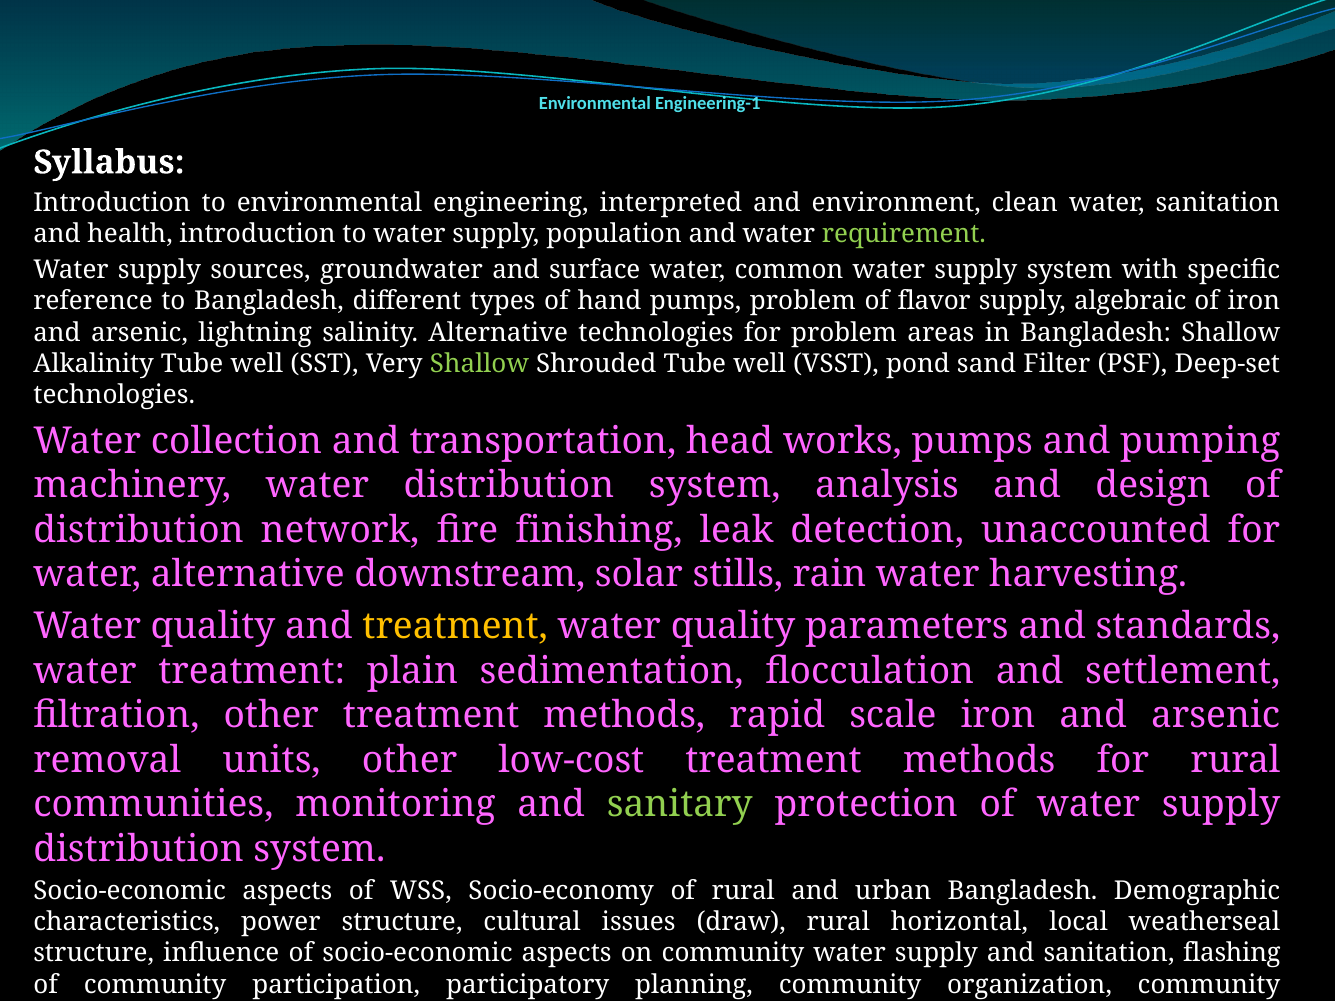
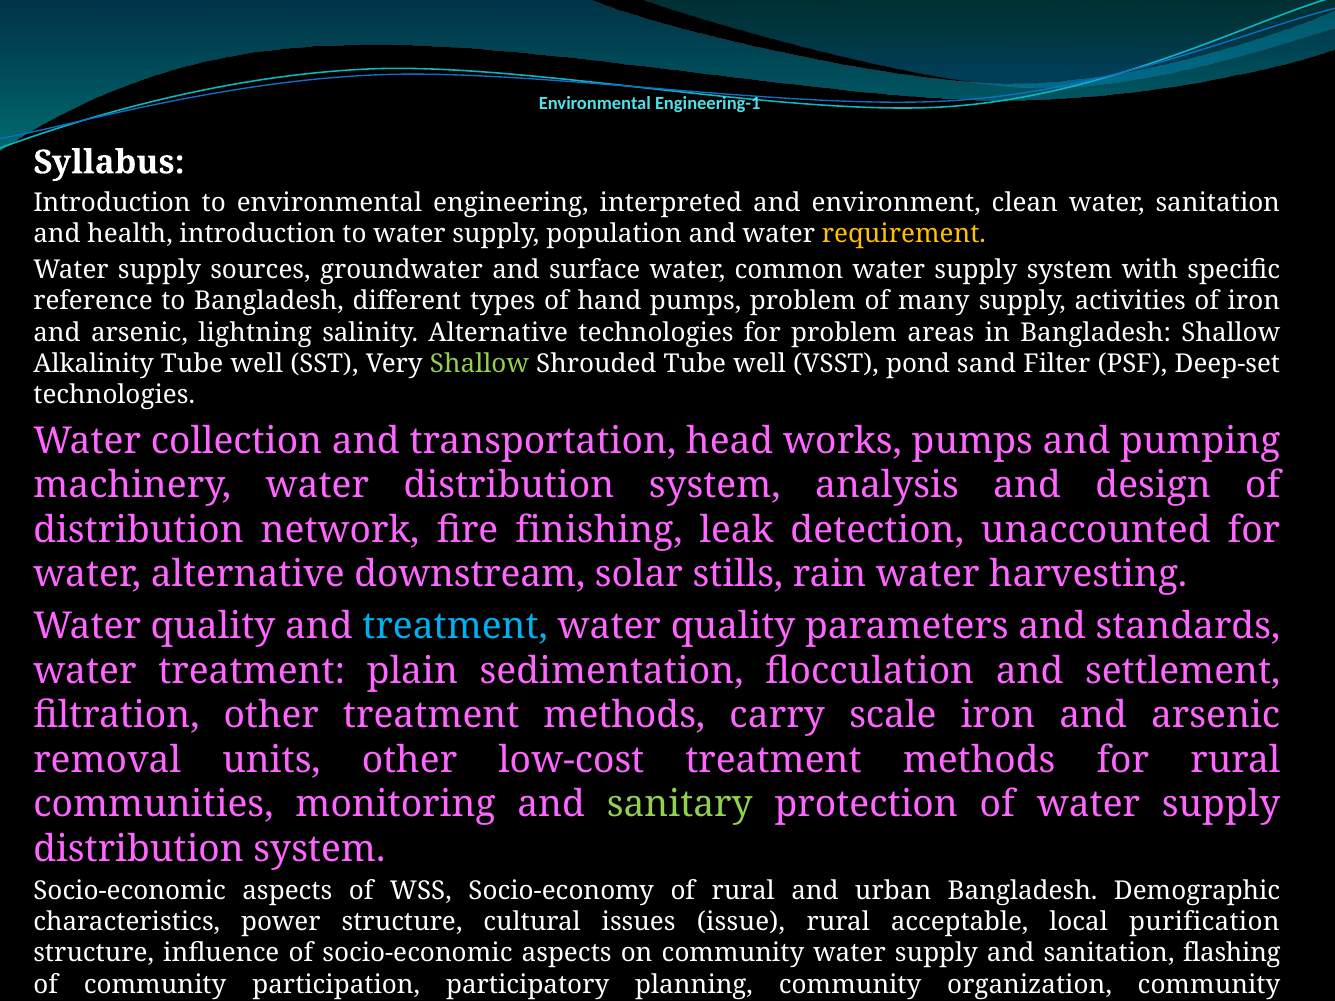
requirement colour: light green -> yellow
flavor: flavor -> many
algebraic: algebraic -> activities
treatment at (455, 626) colour: yellow -> light blue
rapid: rapid -> carry
draw: draw -> issue
horizontal: horizontal -> acceptable
weatherseal: weatherseal -> purification
